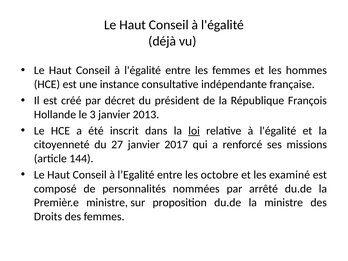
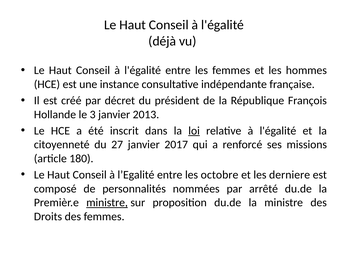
144: 144 -> 180
examiné: examiné -> derniere
ministre at (107, 203) underline: none -> present
